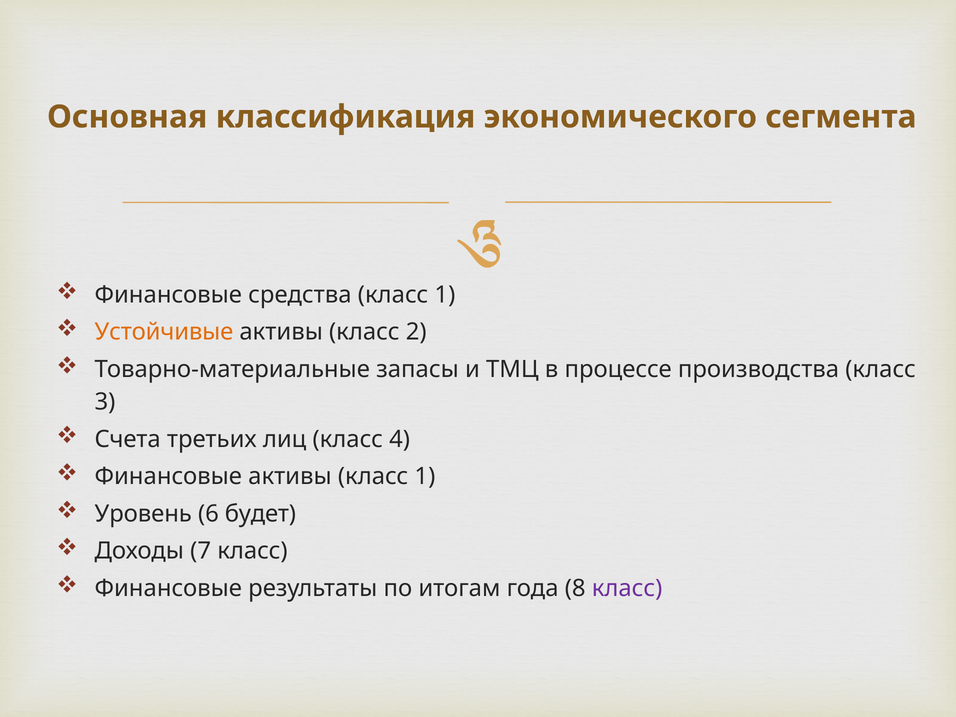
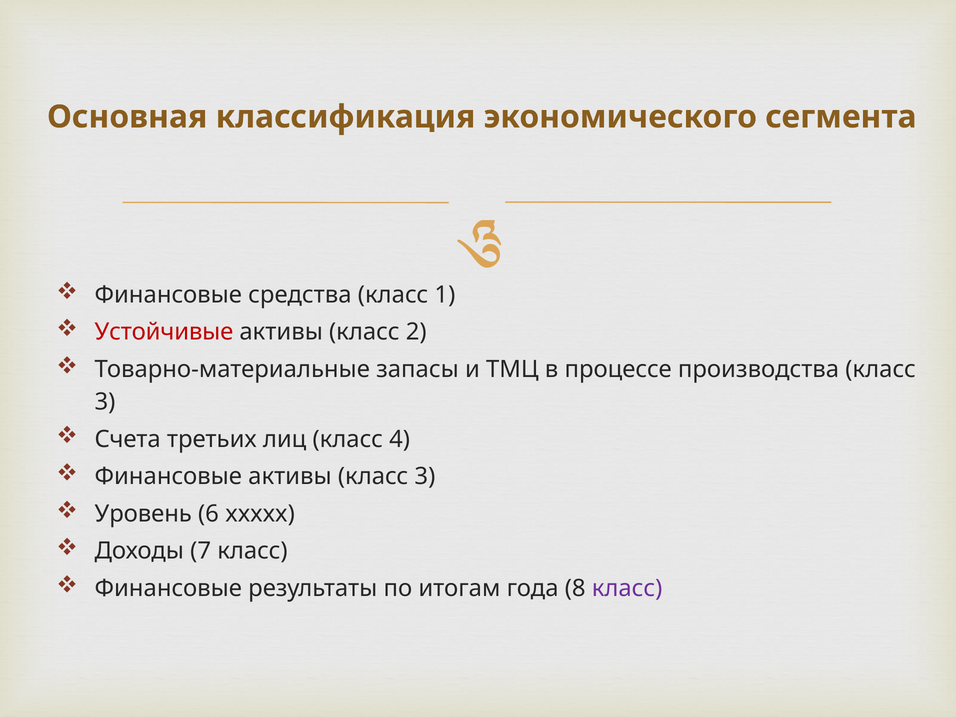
Устойчивые colour: orange -> red
активы класс 1: 1 -> 3
будет: будет -> ххххх
